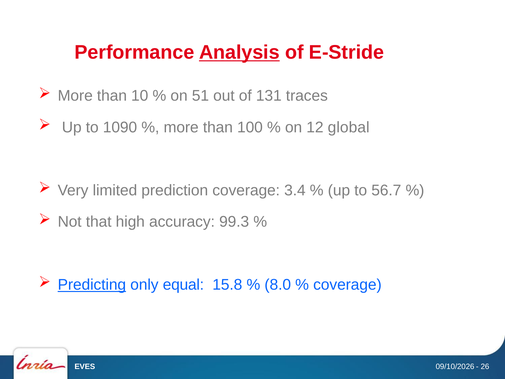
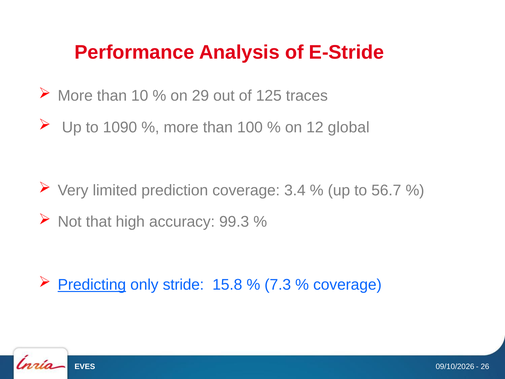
Analysis underline: present -> none
51: 51 -> 29
131: 131 -> 125
equal: equal -> stride
8.0: 8.0 -> 7.3
